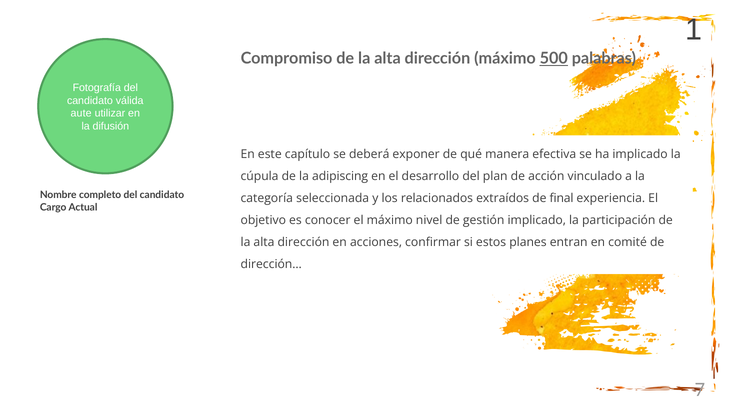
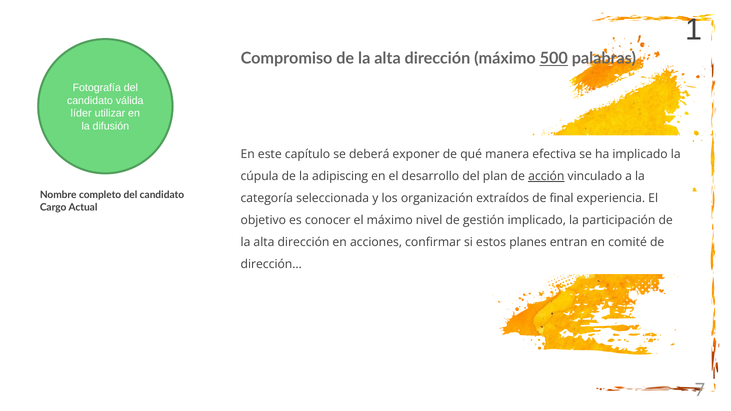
aute: aute -> líder
acción underline: none -> present
relacionados: relacionados -> organización
